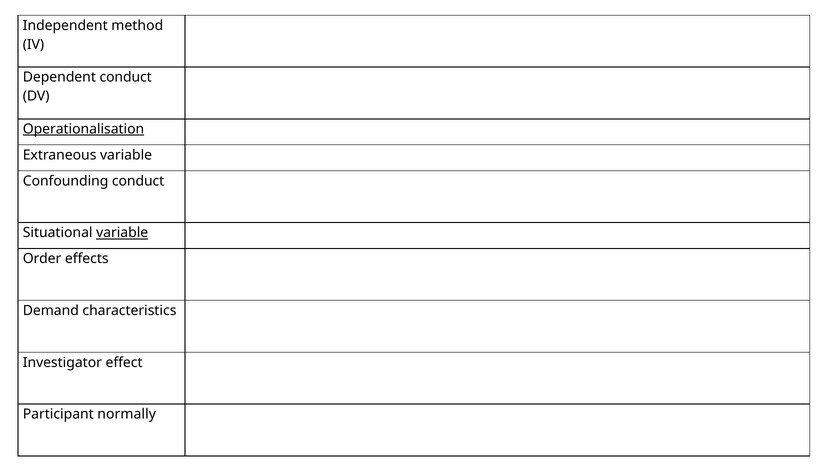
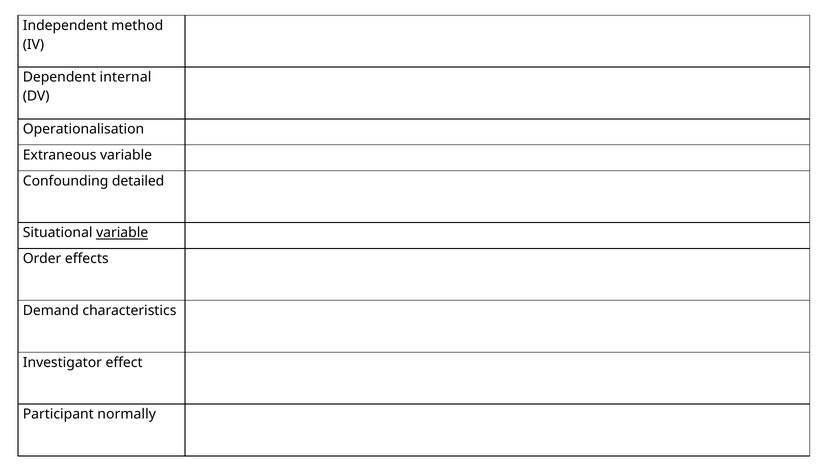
Dependent conduct: conduct -> internal
Operationalisation underline: present -> none
Confounding conduct: conduct -> detailed
